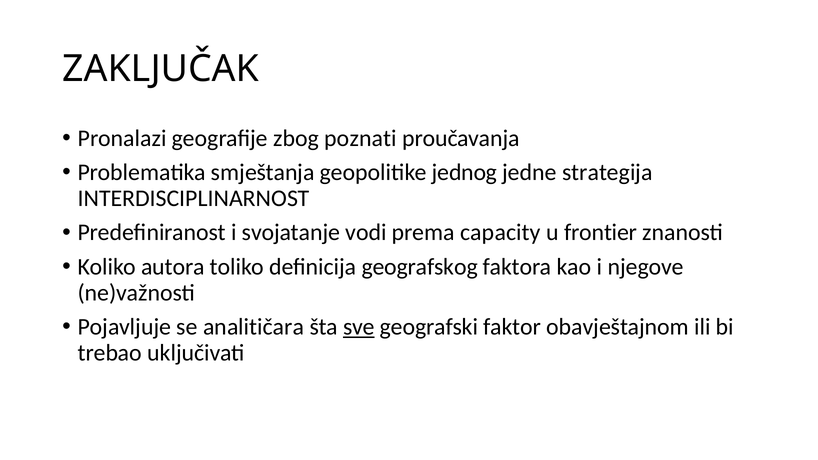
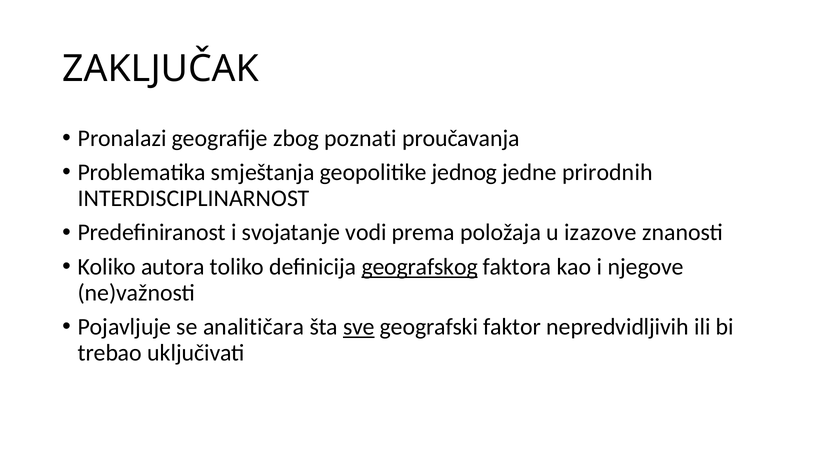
strategija: strategija -> prirodnih
capacity: capacity -> položaja
frontier: frontier -> izazove
geografskog underline: none -> present
obavještajnom: obavještajnom -> nepredvidljivih
